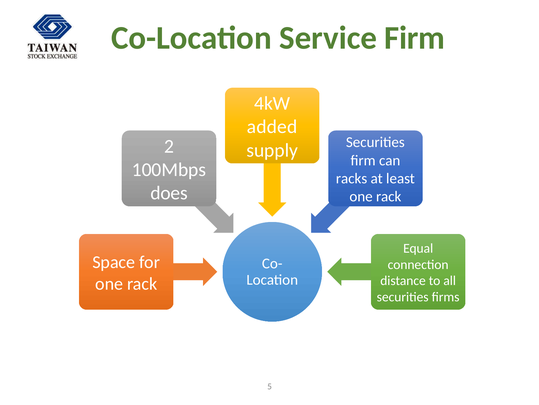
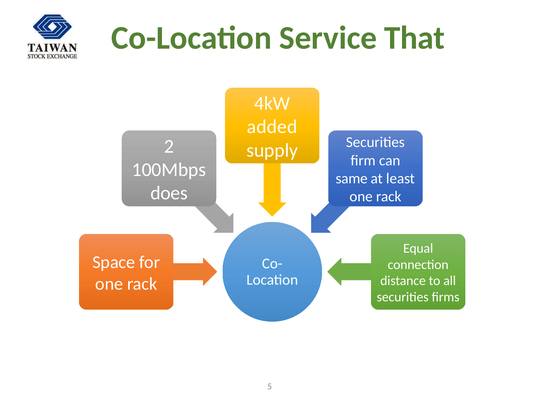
Service Firm: Firm -> That
racks: racks -> same
